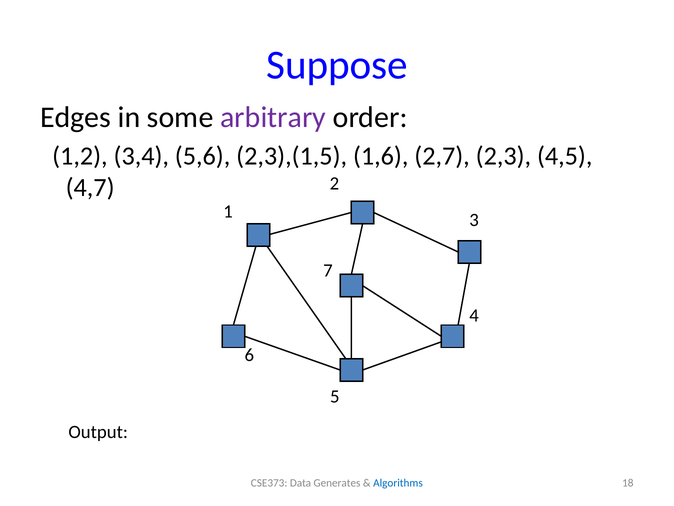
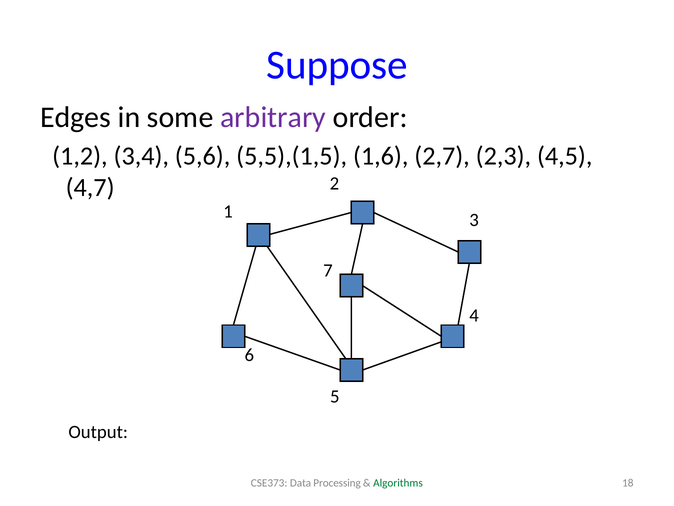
2,3),(1,5: 2,3),(1,5 -> 5,5),(1,5
Generates: Generates -> Processing
Algorithms colour: blue -> green
